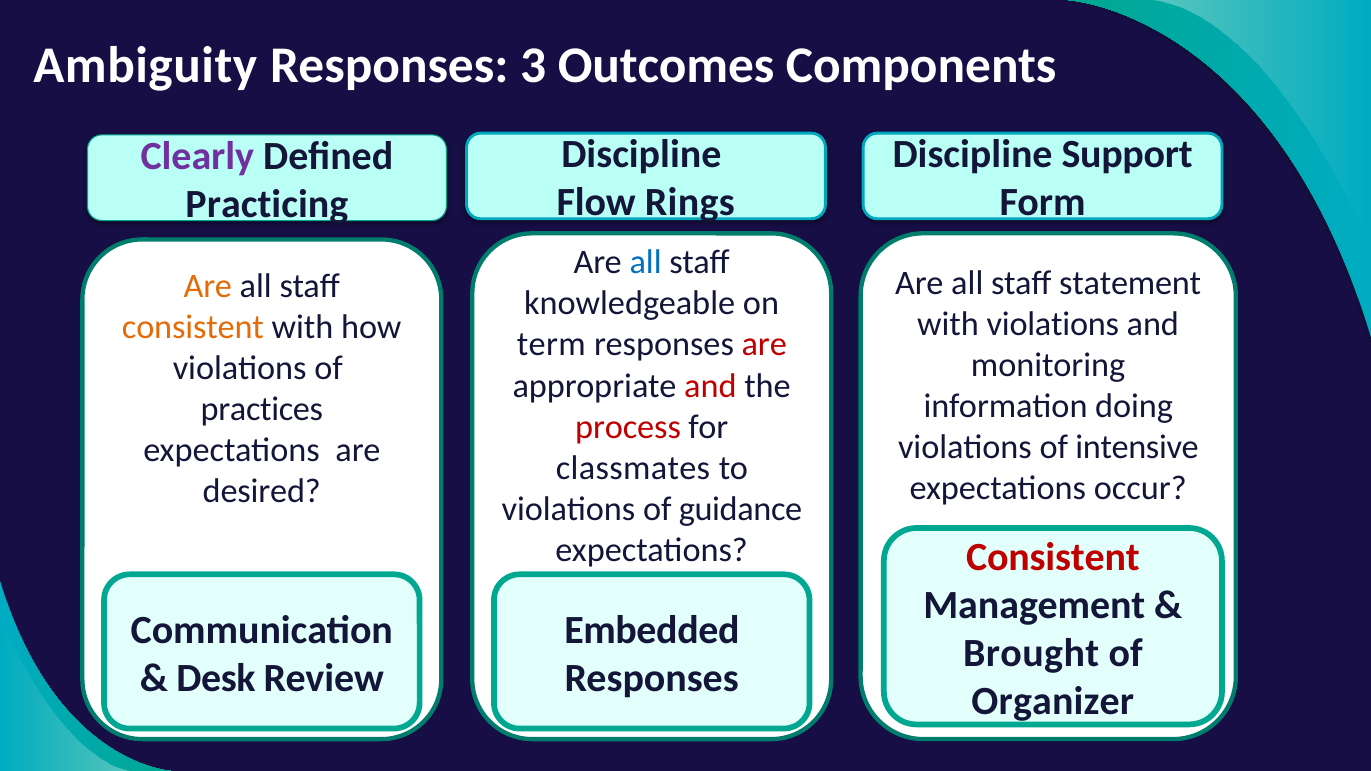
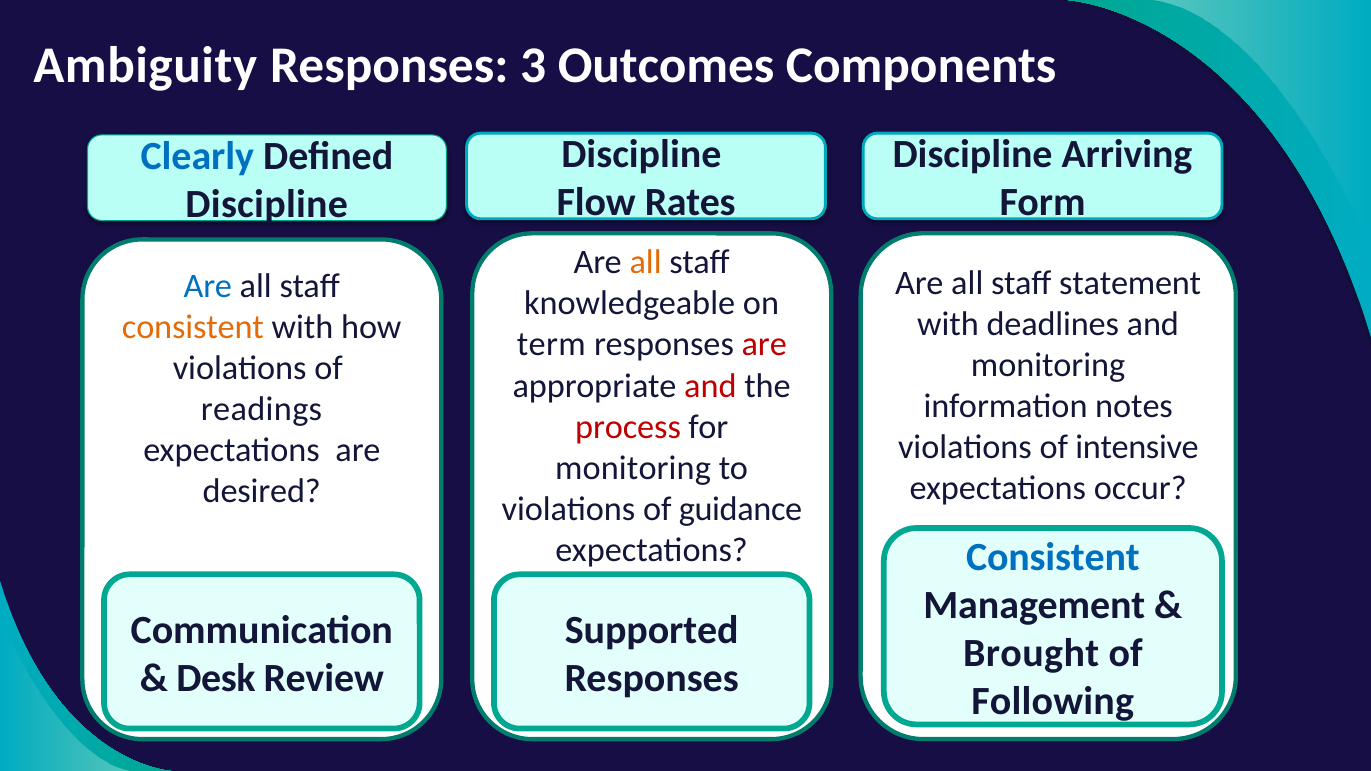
Support: Support -> Arriving
Clearly colour: purple -> blue
Rings: Rings -> Rates
Practicing at (267, 205): Practicing -> Discipline
all at (646, 263) colour: blue -> orange
Are at (208, 286) colour: orange -> blue
with violations: violations -> deadlines
doing: doing -> notes
practices: practices -> readings
classmates at (633, 468): classmates -> monitoring
Consistent at (1053, 557) colour: red -> blue
Embedded: Embedded -> Supported
Organizer: Organizer -> Following
